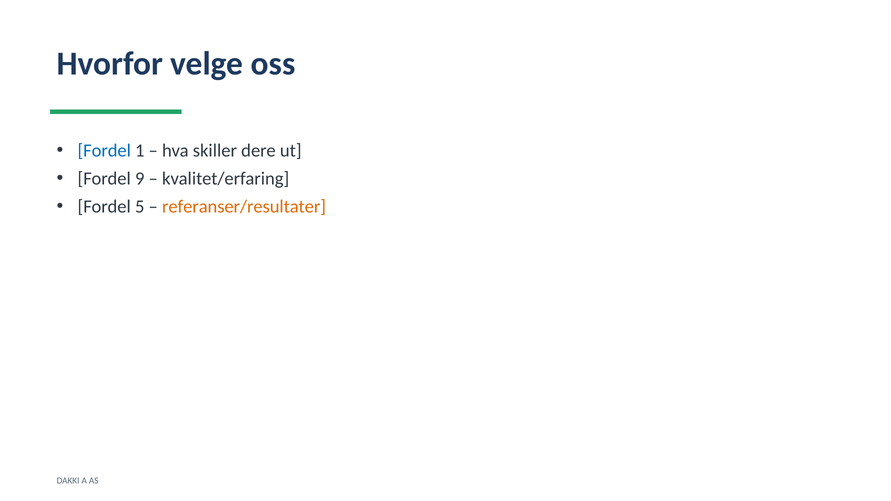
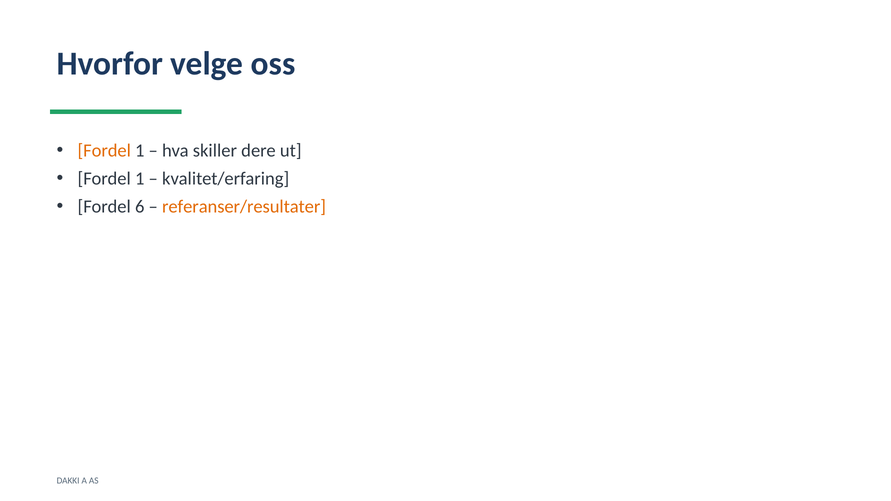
Fordel at (104, 151) colour: blue -> orange
9 at (140, 179): 9 -> 1
5: 5 -> 6
